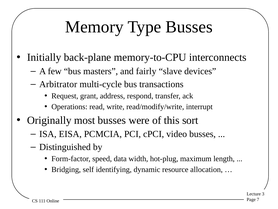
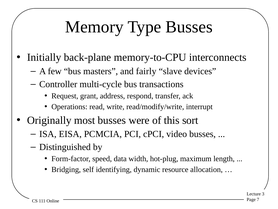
Arbitrator: Arbitrator -> Controller
